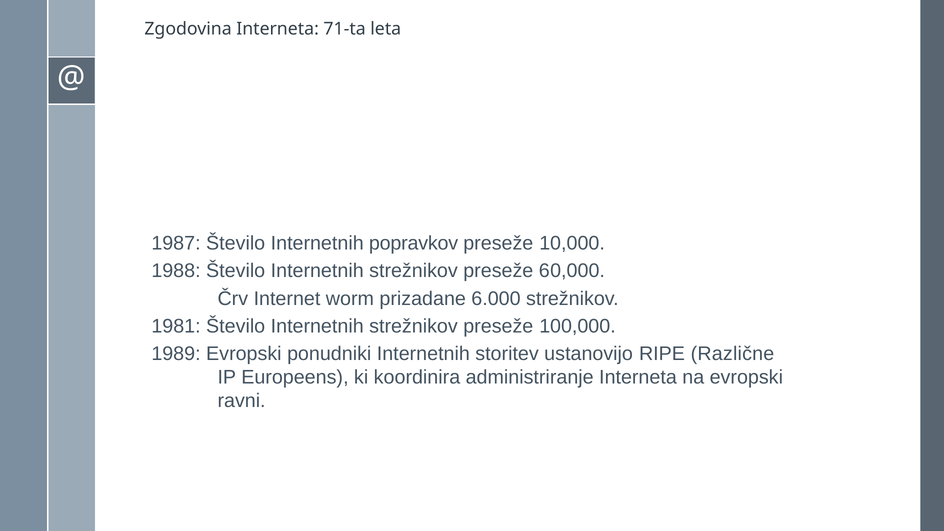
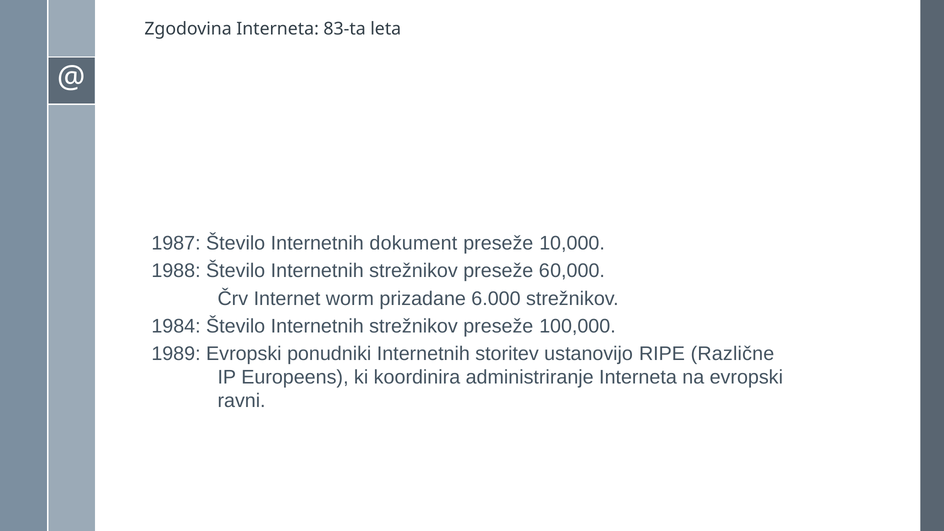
71-ta: 71-ta -> 83-ta
popravkov: popravkov -> dokument
1981: 1981 -> 1984
